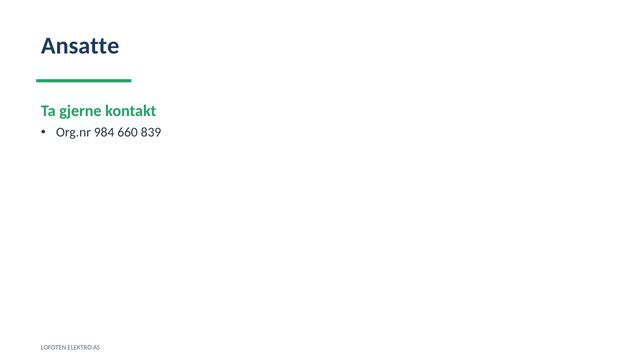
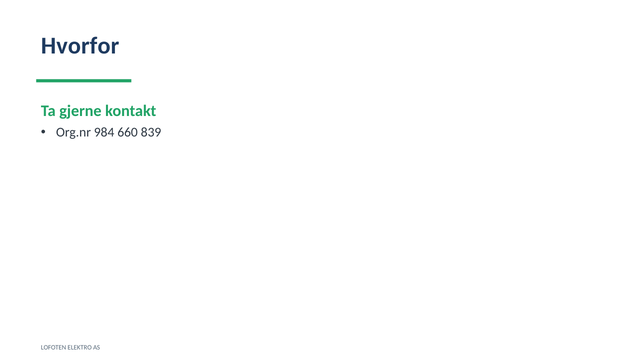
Ansatte: Ansatte -> Hvorfor
